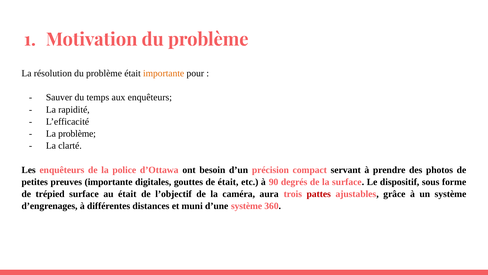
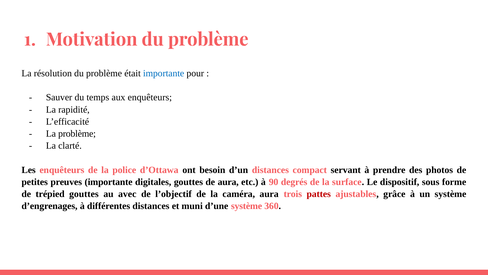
importante at (164, 73) colour: orange -> blue
d’un précision: précision -> distances
de était: était -> aura
trépied surface: surface -> gouttes
au était: était -> avec
